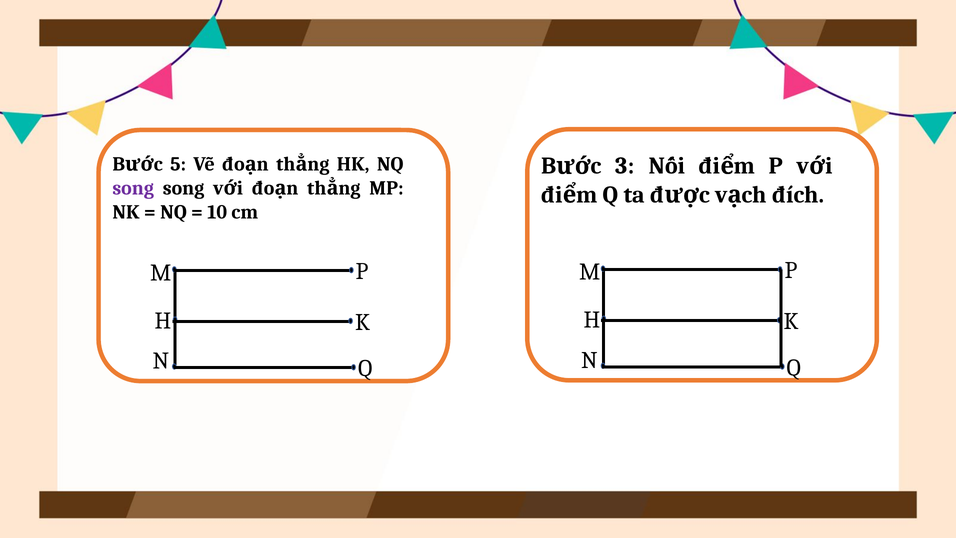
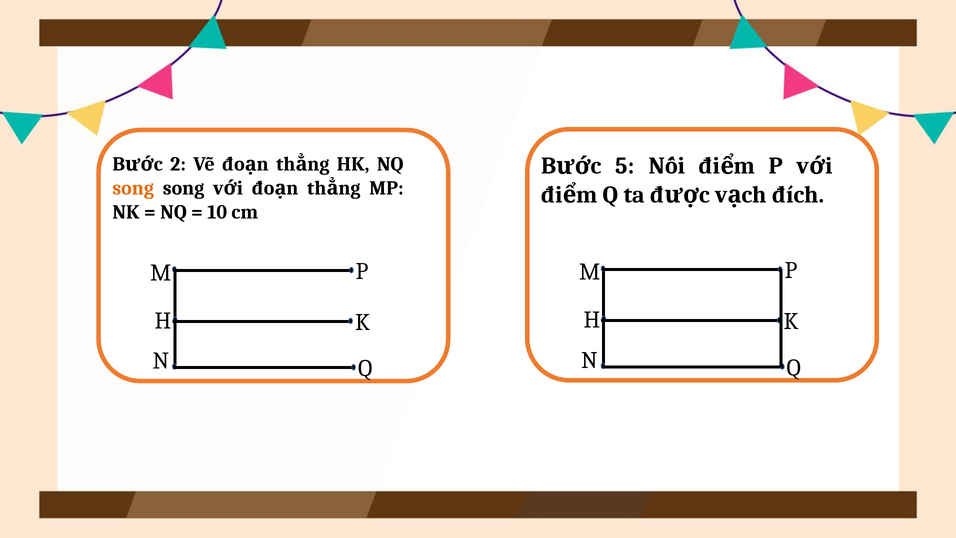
5: 5 -> 2
3: 3 -> 5
song at (133, 188) colour: purple -> orange
